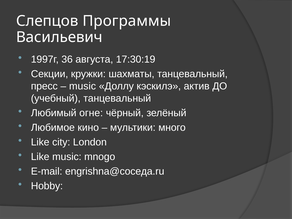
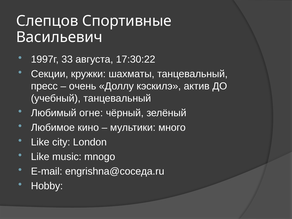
Программы: Программы -> Спортивные
36: 36 -> 33
17:30:19: 17:30:19 -> 17:30:22
music at (82, 86): music -> очень
